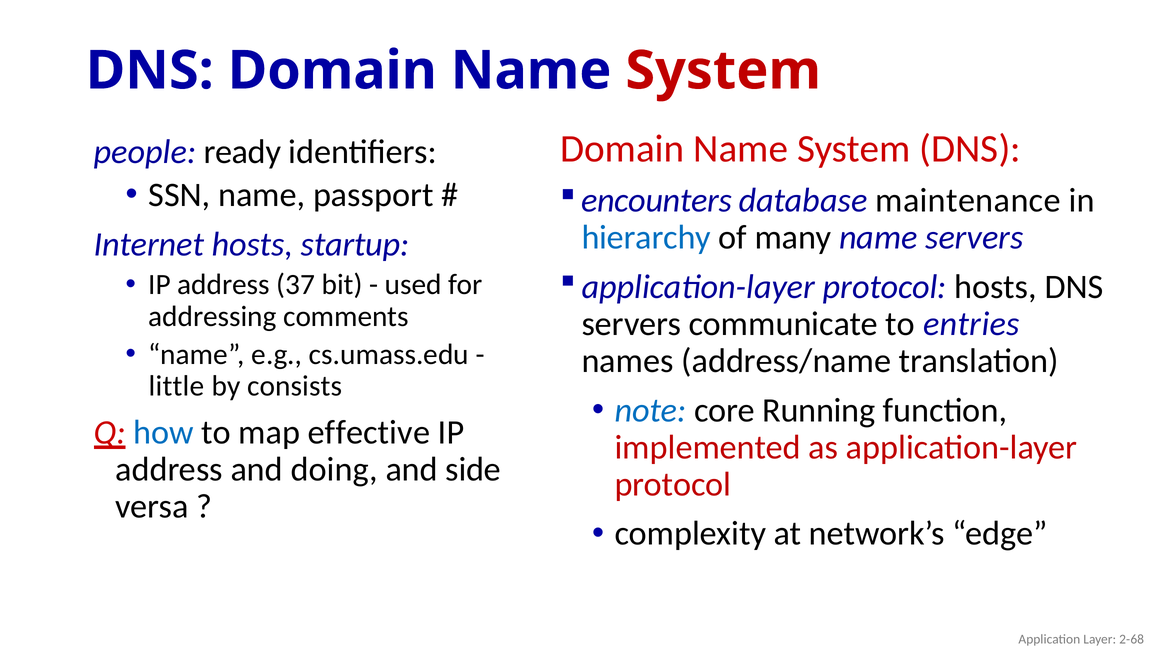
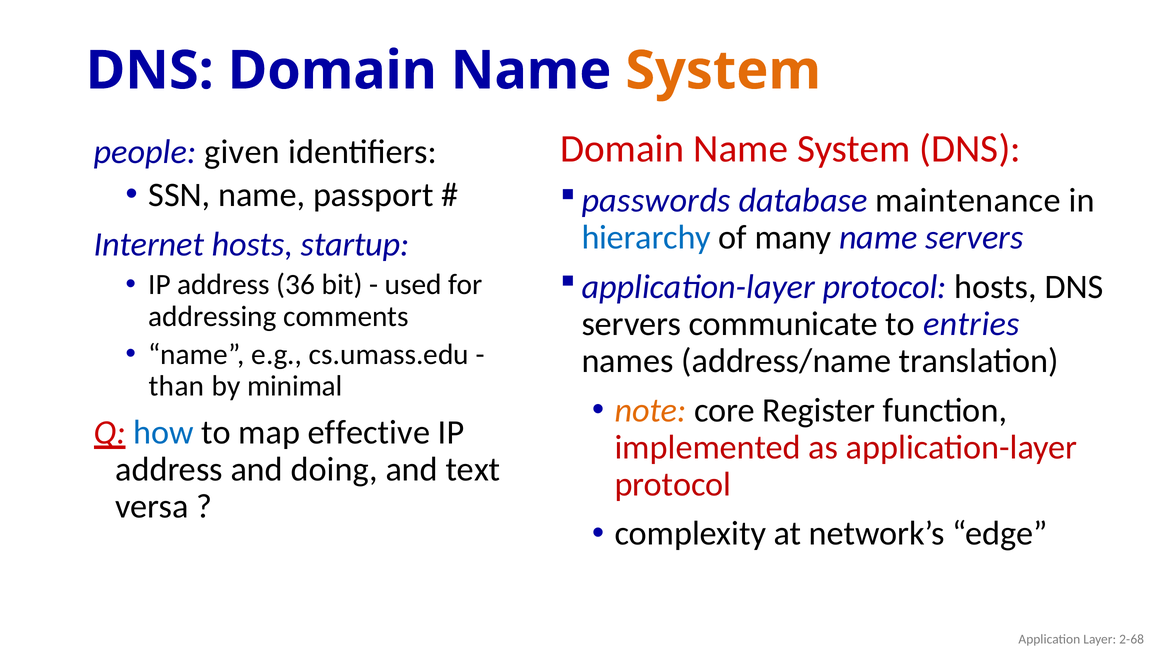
System at (723, 71) colour: red -> orange
ready: ready -> given
encounters: encounters -> passwords
37: 37 -> 36
little: little -> than
consists: consists -> minimal
note colour: blue -> orange
Running: Running -> Register
side: side -> text
